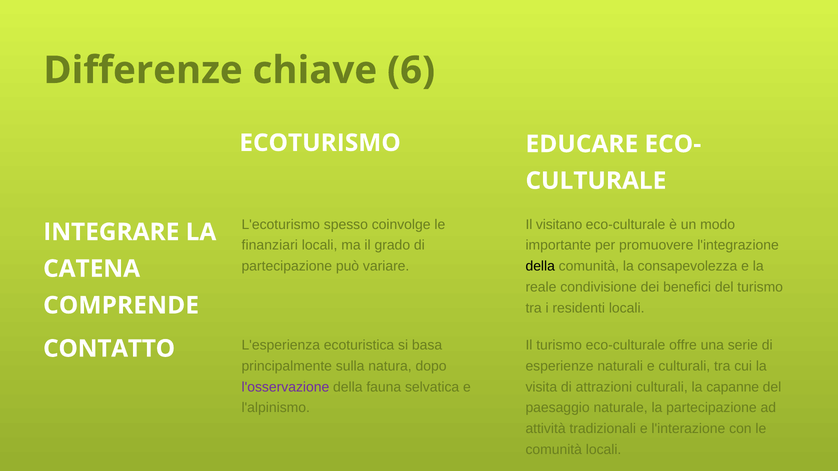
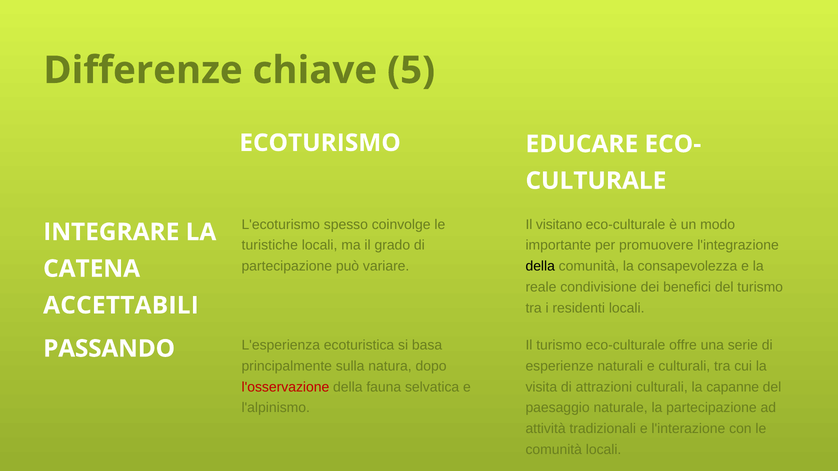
6: 6 -> 5
finanziari: finanziari -> turistiche
COMPRENDE: COMPRENDE -> ACCETTABILI
CONTATTO: CONTATTO -> PASSANDO
l'osservazione colour: purple -> red
